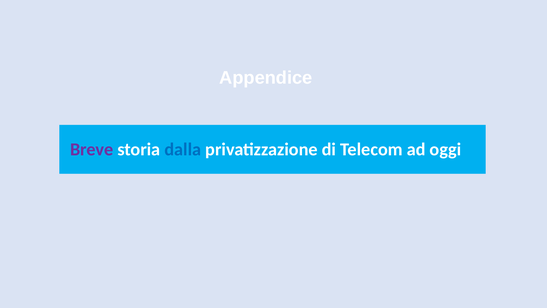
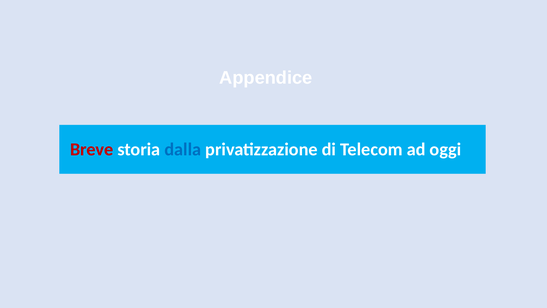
Breve colour: purple -> red
